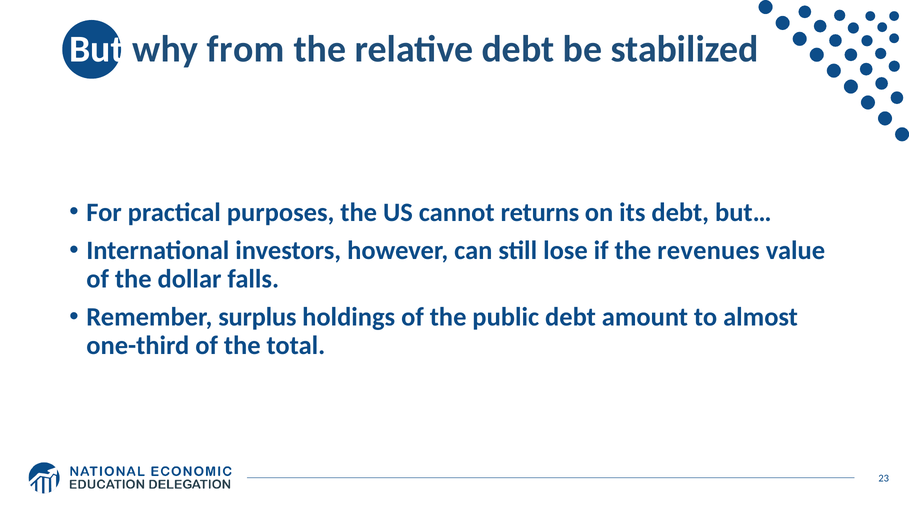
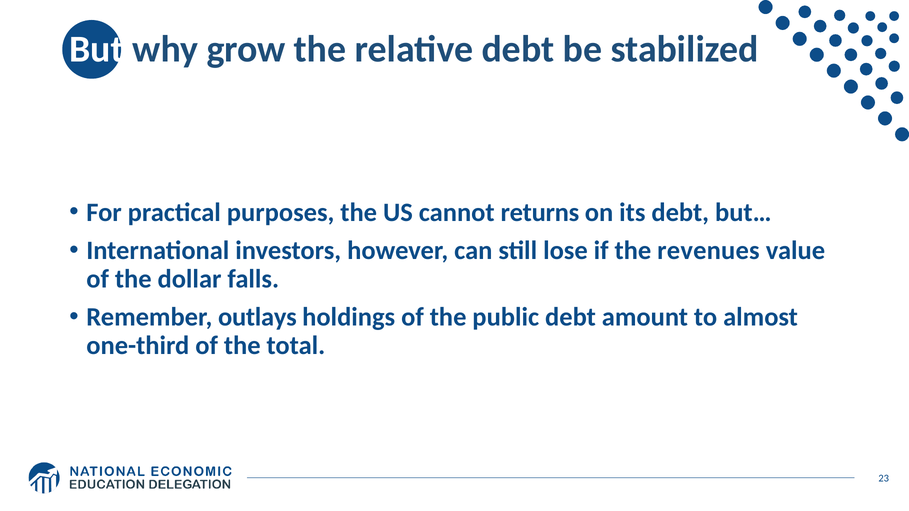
from: from -> grow
surplus: surplus -> outlays
